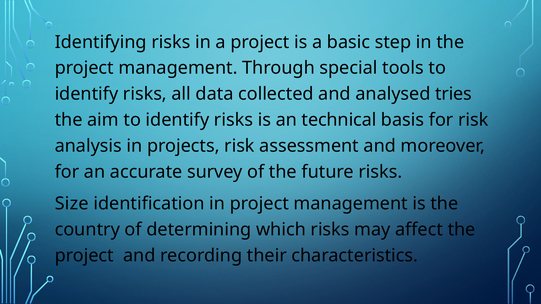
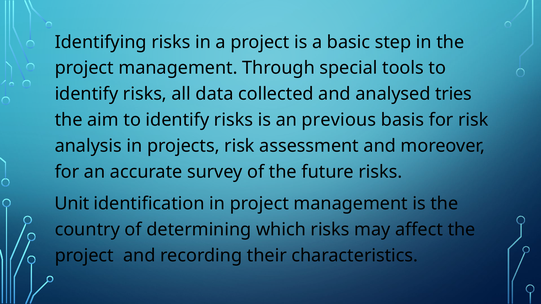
technical: technical -> previous
Size: Size -> Unit
